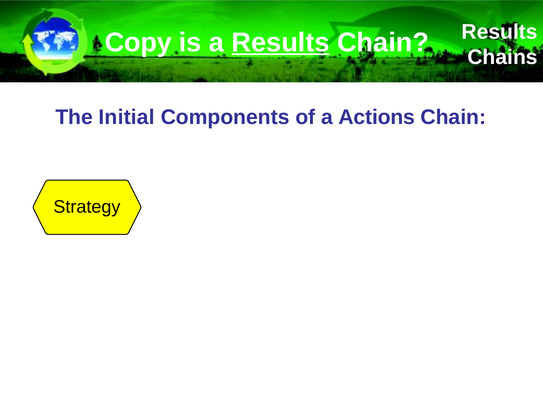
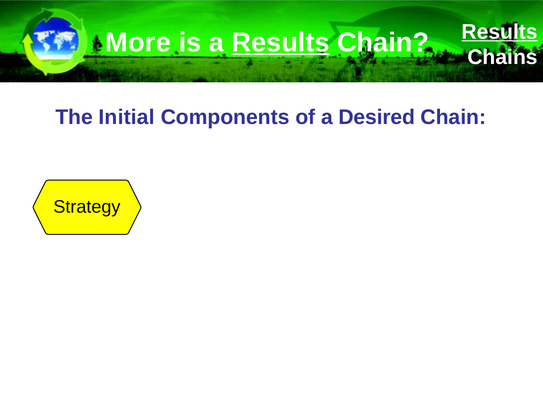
Results at (500, 32) underline: none -> present
Copy: Copy -> More
Actions: Actions -> Desired
